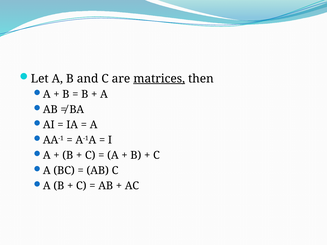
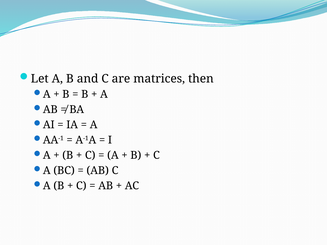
matrices underline: present -> none
